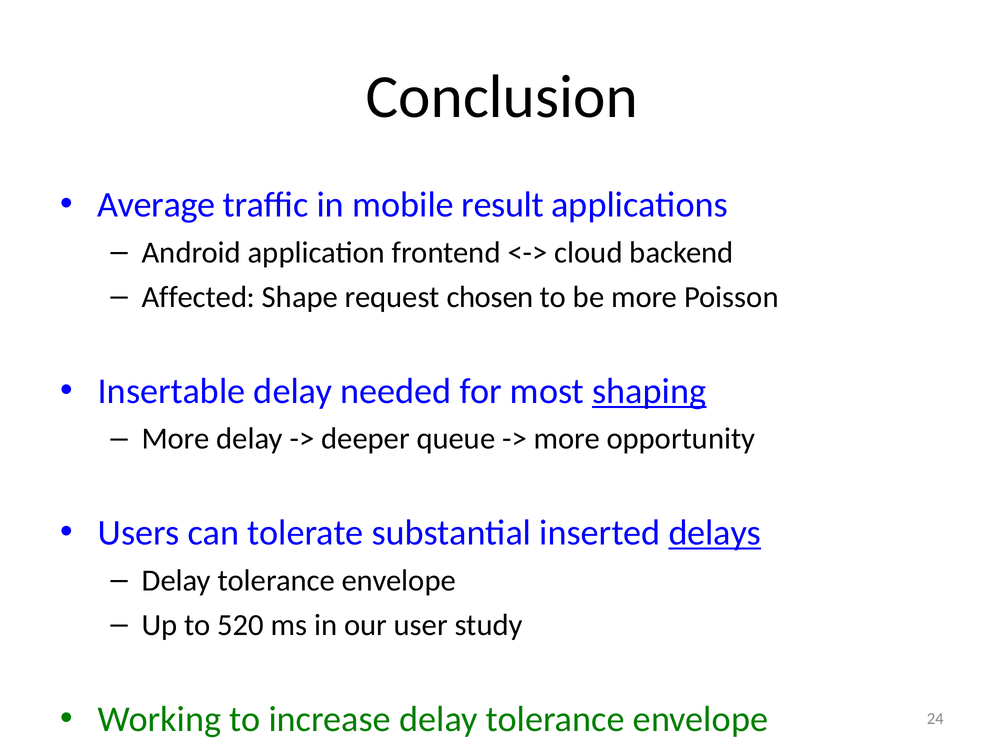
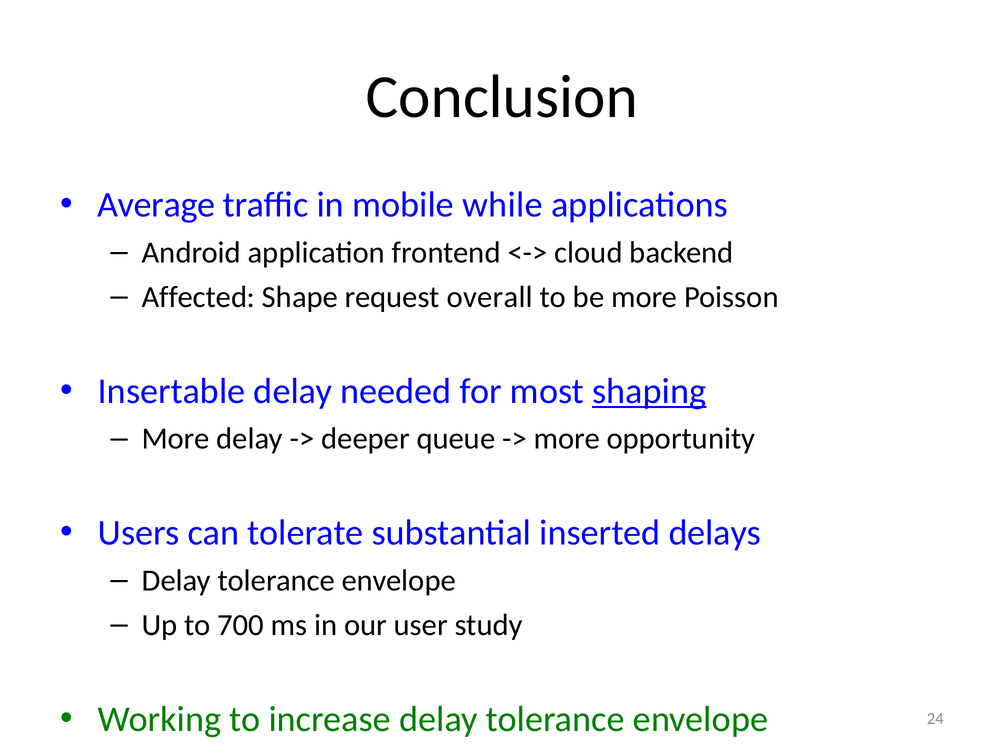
result: result -> while
chosen: chosen -> overall
delays underline: present -> none
520: 520 -> 700
